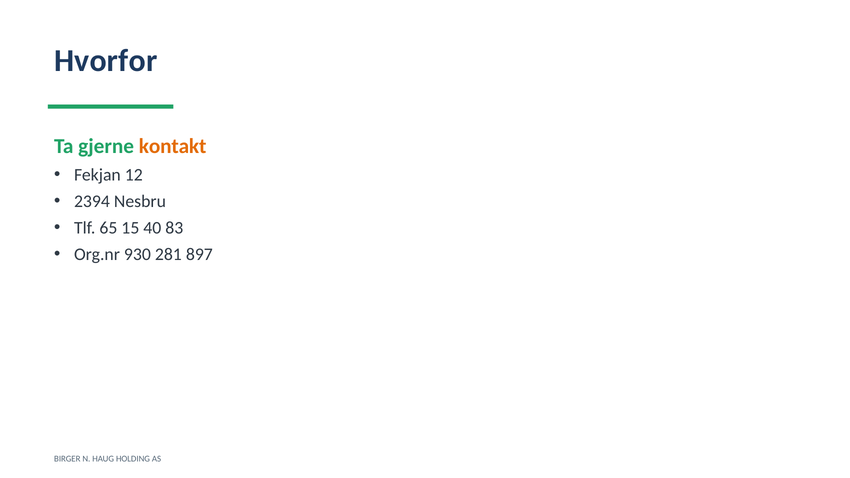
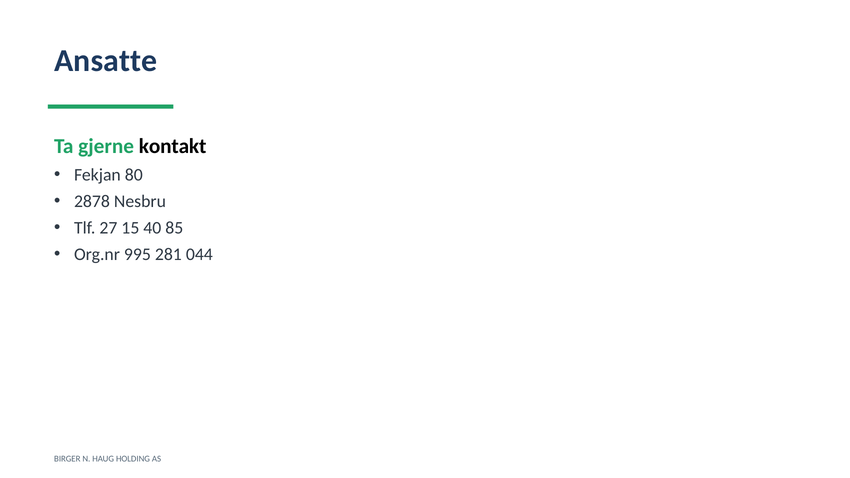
Hvorfor: Hvorfor -> Ansatte
kontakt colour: orange -> black
12: 12 -> 80
2394: 2394 -> 2878
65: 65 -> 27
83: 83 -> 85
930: 930 -> 995
897: 897 -> 044
